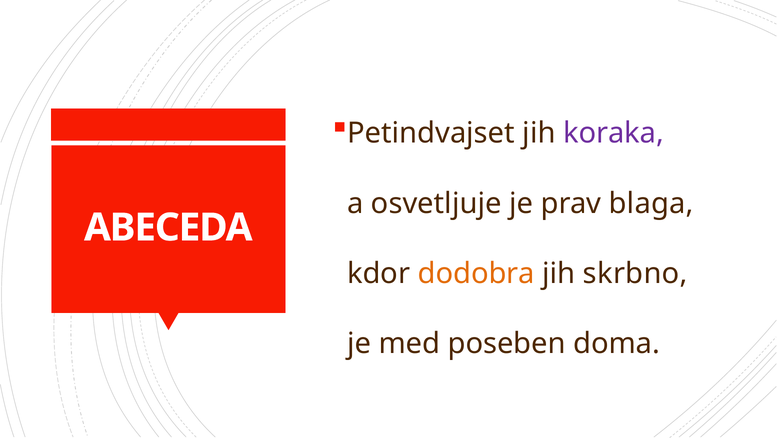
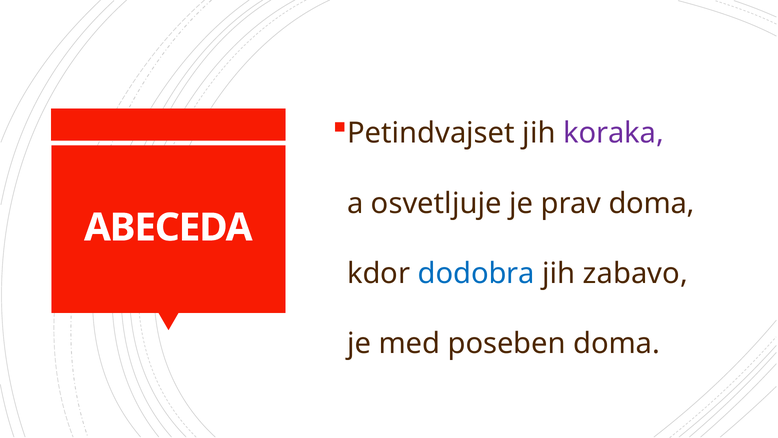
prav blaga: blaga -> doma
dodobra colour: orange -> blue
skrbno: skrbno -> zabavo
